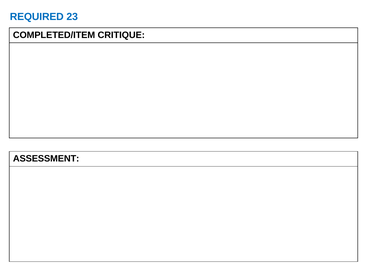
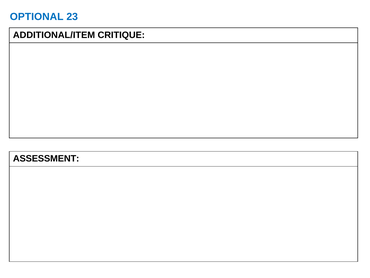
REQUIRED: REQUIRED -> OPTIONAL
COMPLETED/ITEM: COMPLETED/ITEM -> ADDITIONAL/ITEM
